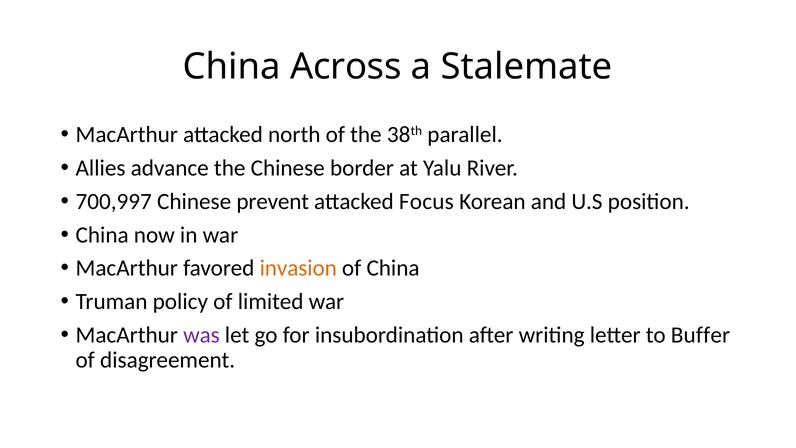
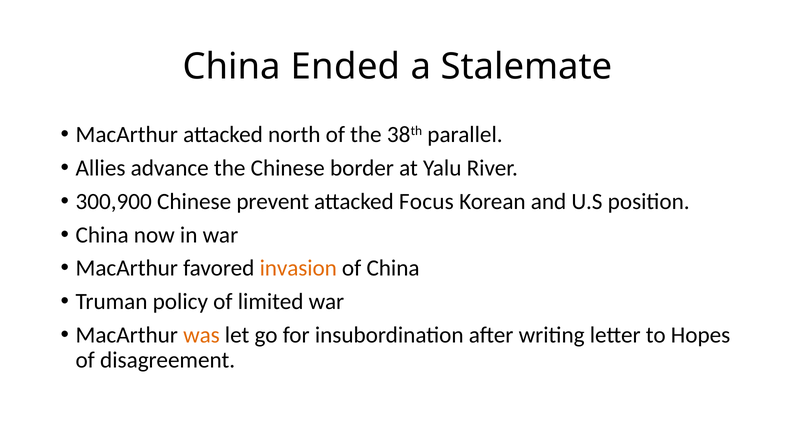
Across: Across -> Ended
700,997: 700,997 -> 300,900
was colour: purple -> orange
Buffer: Buffer -> Hopes
